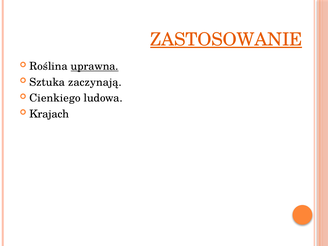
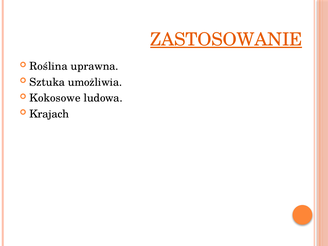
uprawna underline: present -> none
zaczynają: zaczynają -> umożliwia
Cienkiego: Cienkiego -> Kokosowe
